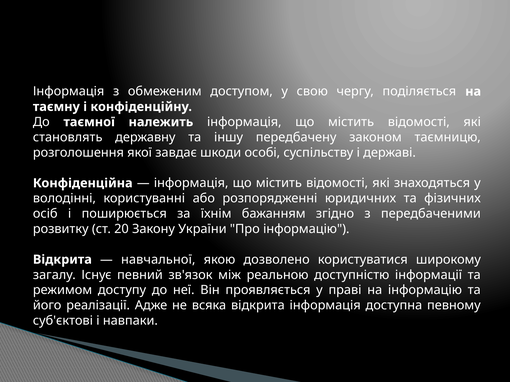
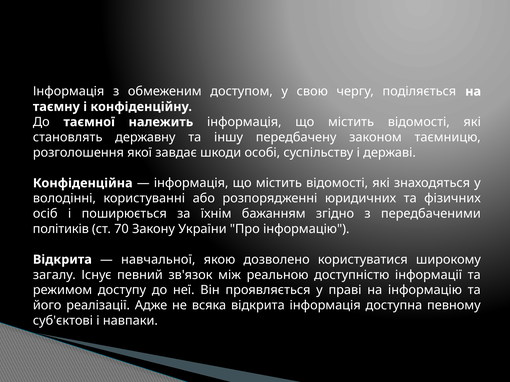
розвитку: розвитку -> політиків
20: 20 -> 70
